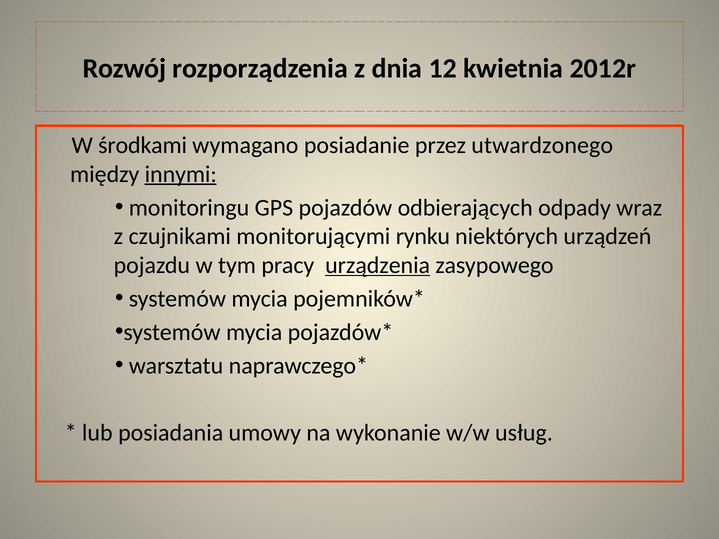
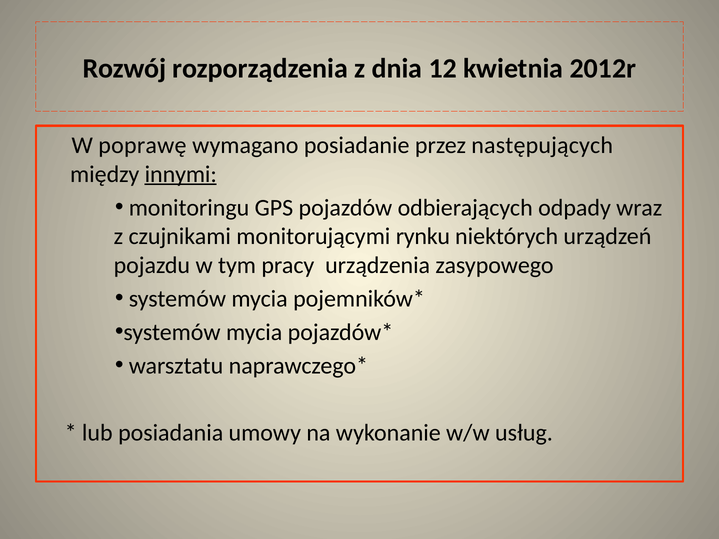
środkami: środkami -> poprawę
utwardzonego: utwardzonego -> następujących
urządzenia underline: present -> none
